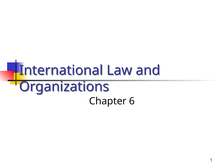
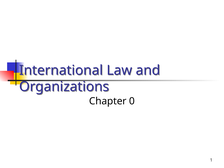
6: 6 -> 0
